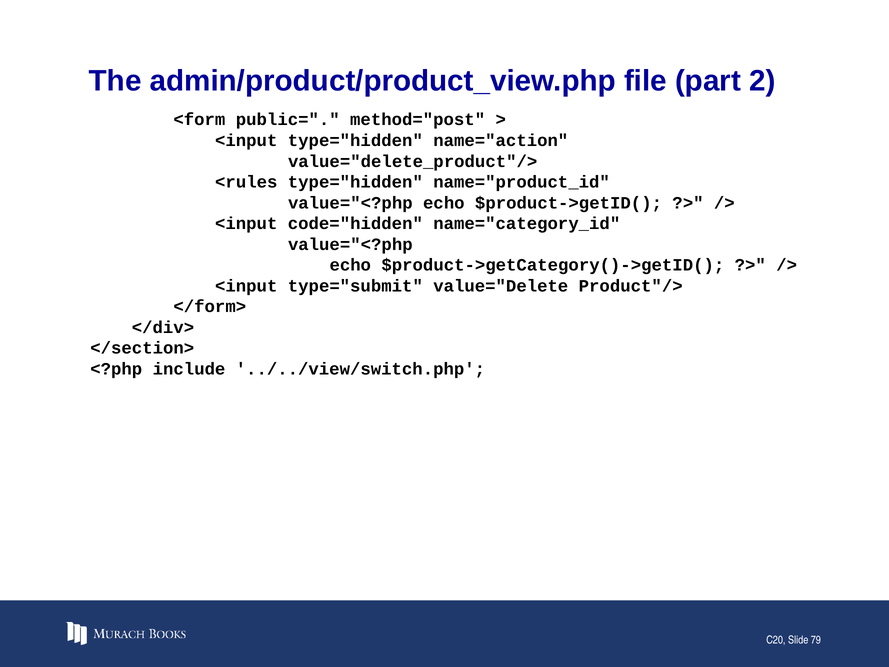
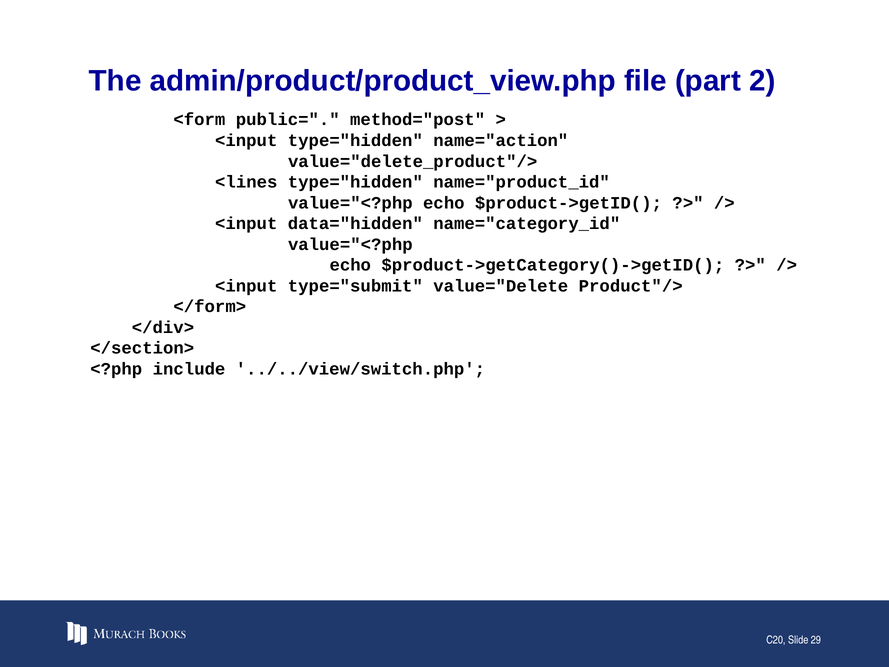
<rules: <rules -> <lines
code="hidden: code="hidden -> data="hidden
79: 79 -> 29
